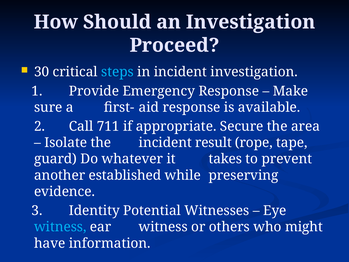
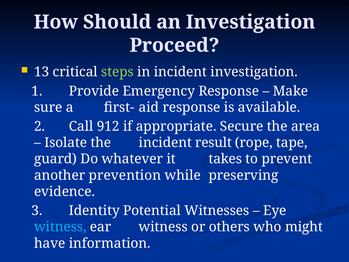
30: 30 -> 13
steps colour: light blue -> light green
711: 711 -> 912
established: established -> prevention
